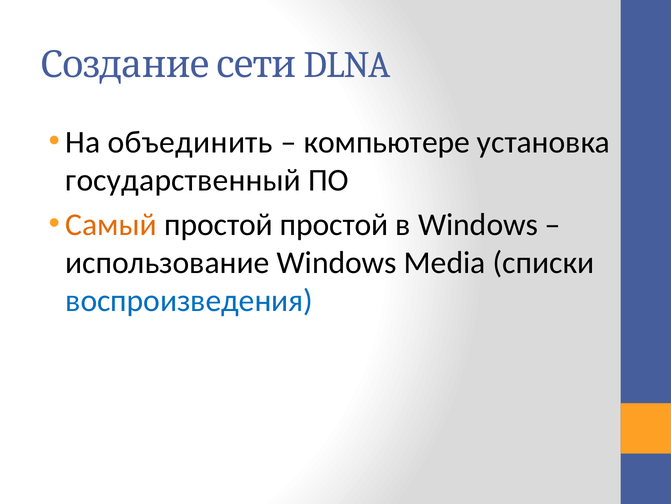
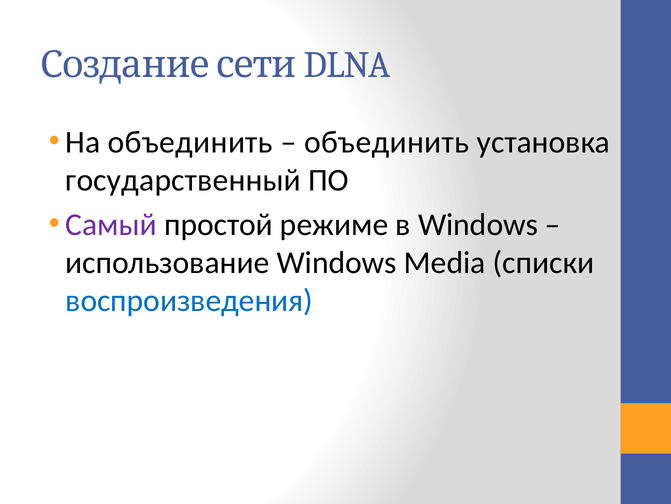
компьютере at (387, 142): компьютере -> объединить
Самый colour: orange -> purple
простой простой: простой -> режиме
